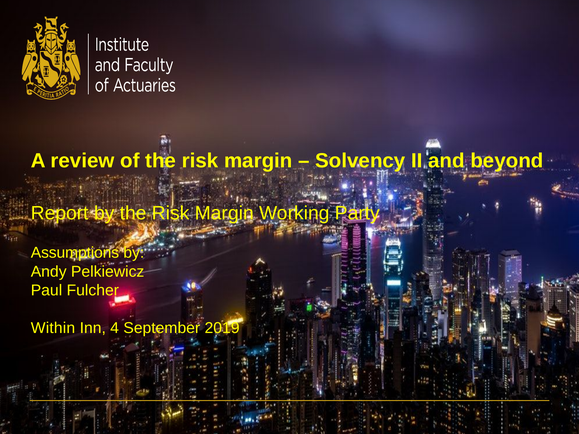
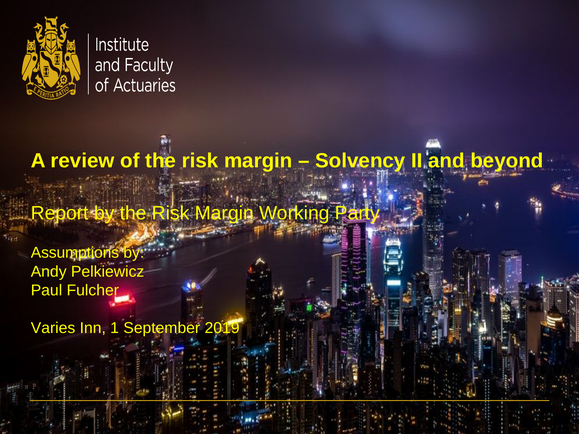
Within: Within -> Varies
4: 4 -> 1
